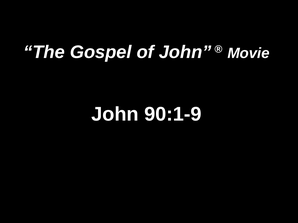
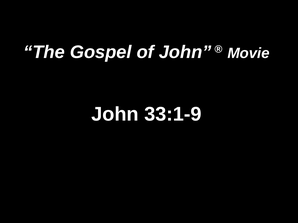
90:1-9: 90:1-9 -> 33:1-9
